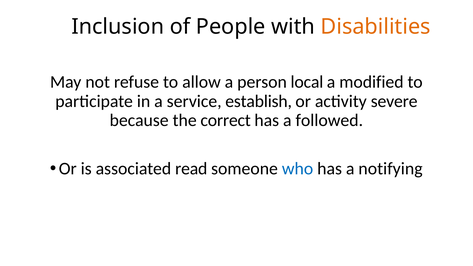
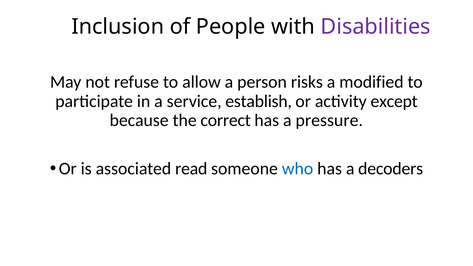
Disabilities colour: orange -> purple
local: local -> risks
severe: severe -> except
followed: followed -> pressure
notifying: notifying -> decoders
